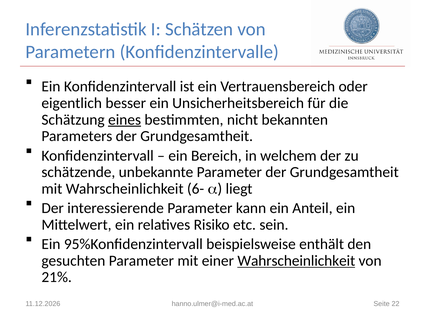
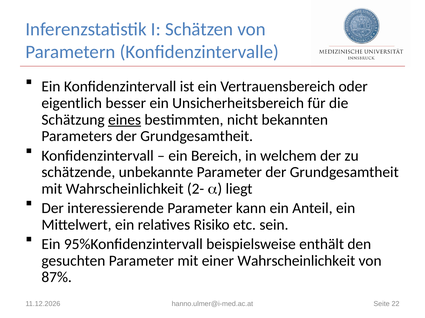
6-: 6- -> 2-
Wahrscheinlichkeit at (296, 261) underline: present -> none
21%: 21% -> 87%
